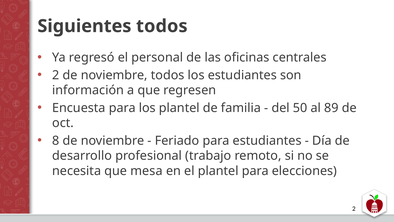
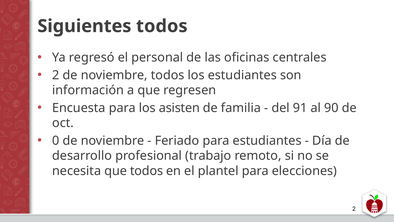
los plantel: plantel -> asisten
50: 50 -> 91
89: 89 -> 90
8: 8 -> 0
que mesa: mesa -> todos
